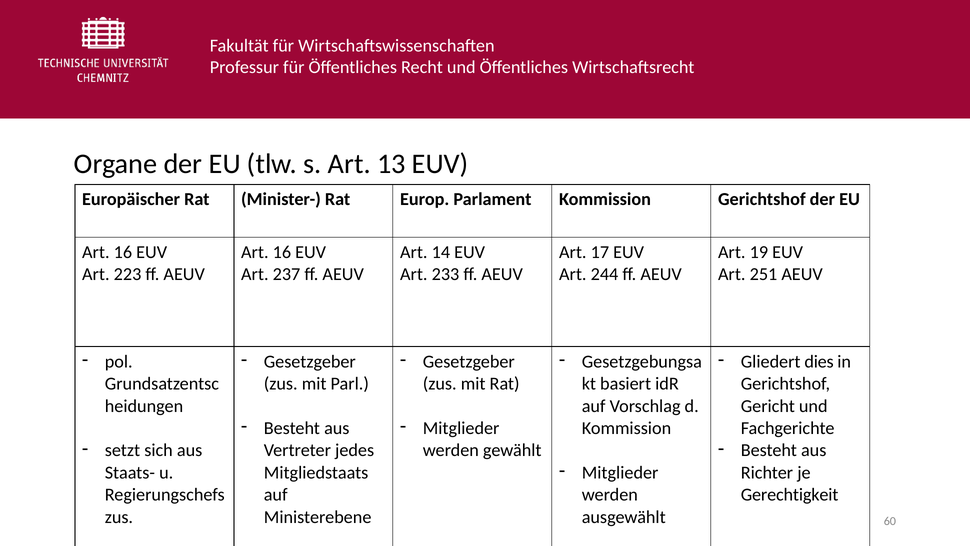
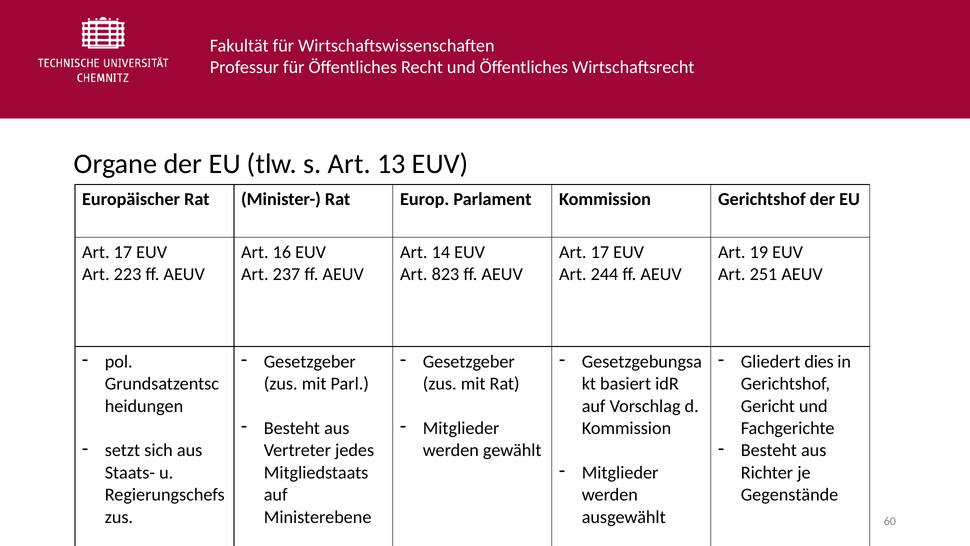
16 at (123, 252): 16 -> 17
233: 233 -> 823
Gerechtigkeit: Gerechtigkeit -> Gegenstände
